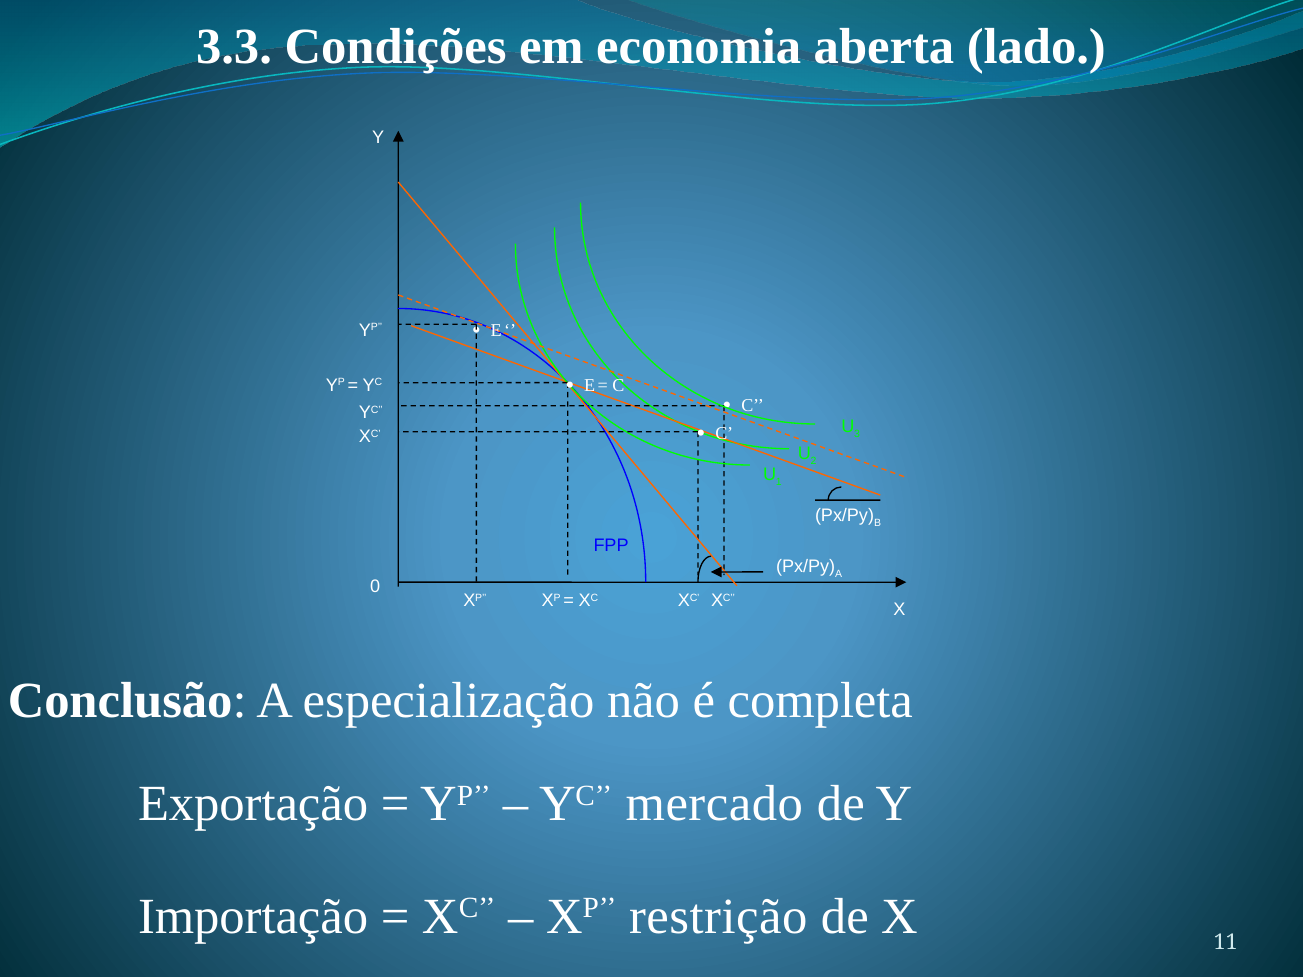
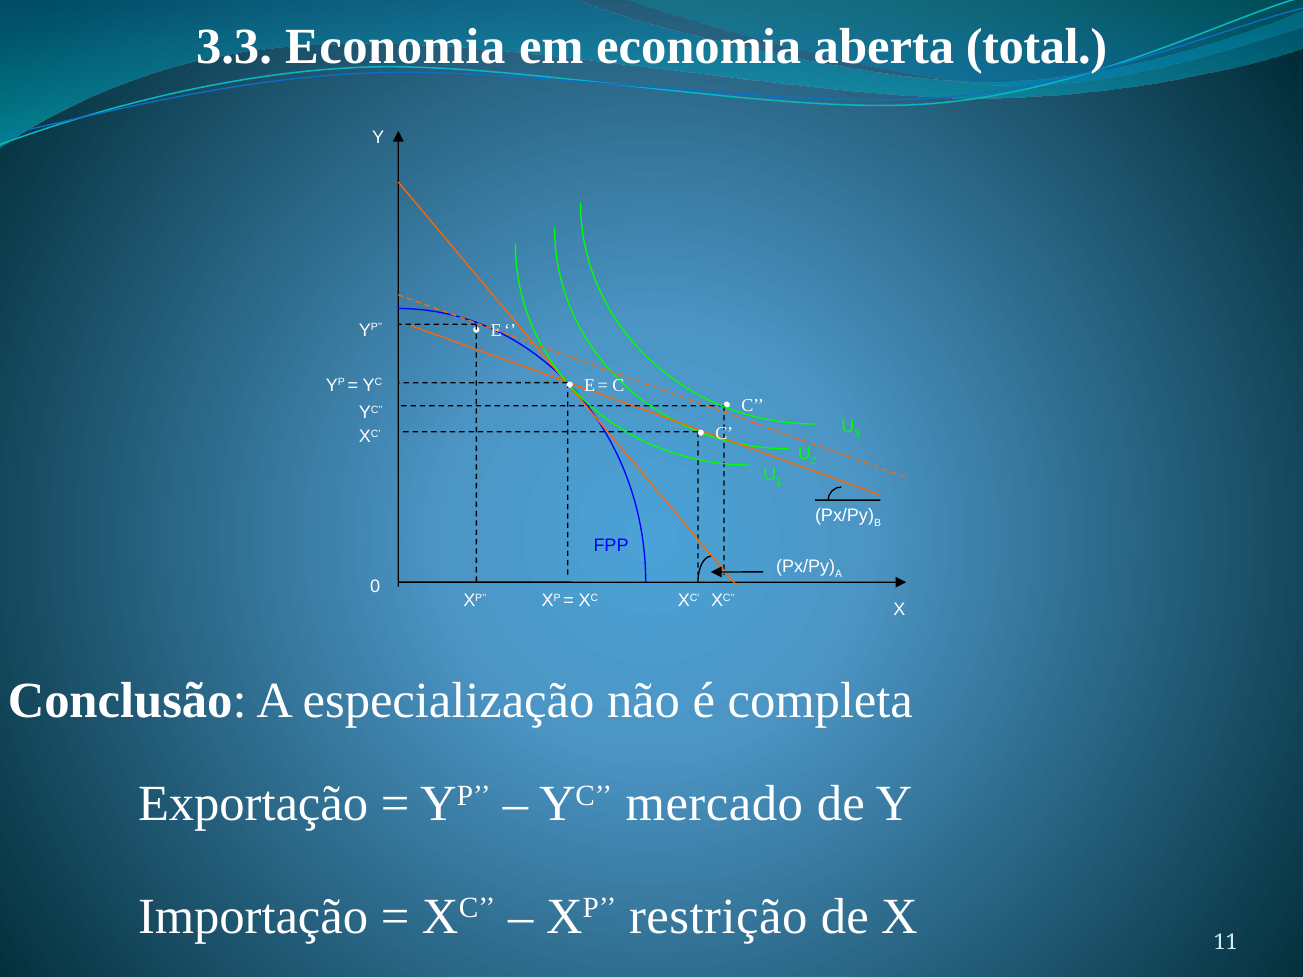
3.3 Condições: Condições -> Economia
lado: lado -> total
